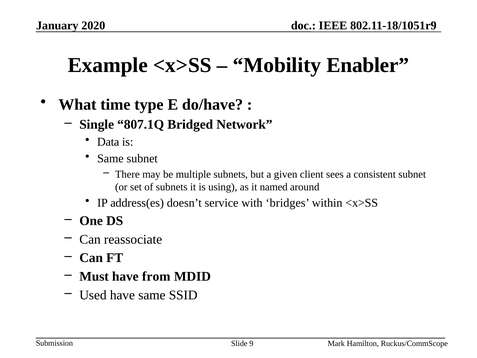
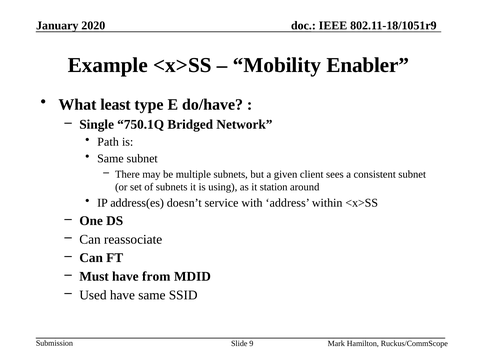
time: time -> least
807.1Q: 807.1Q -> 750.1Q
Data: Data -> Path
named: named -> station
bridges: bridges -> address
